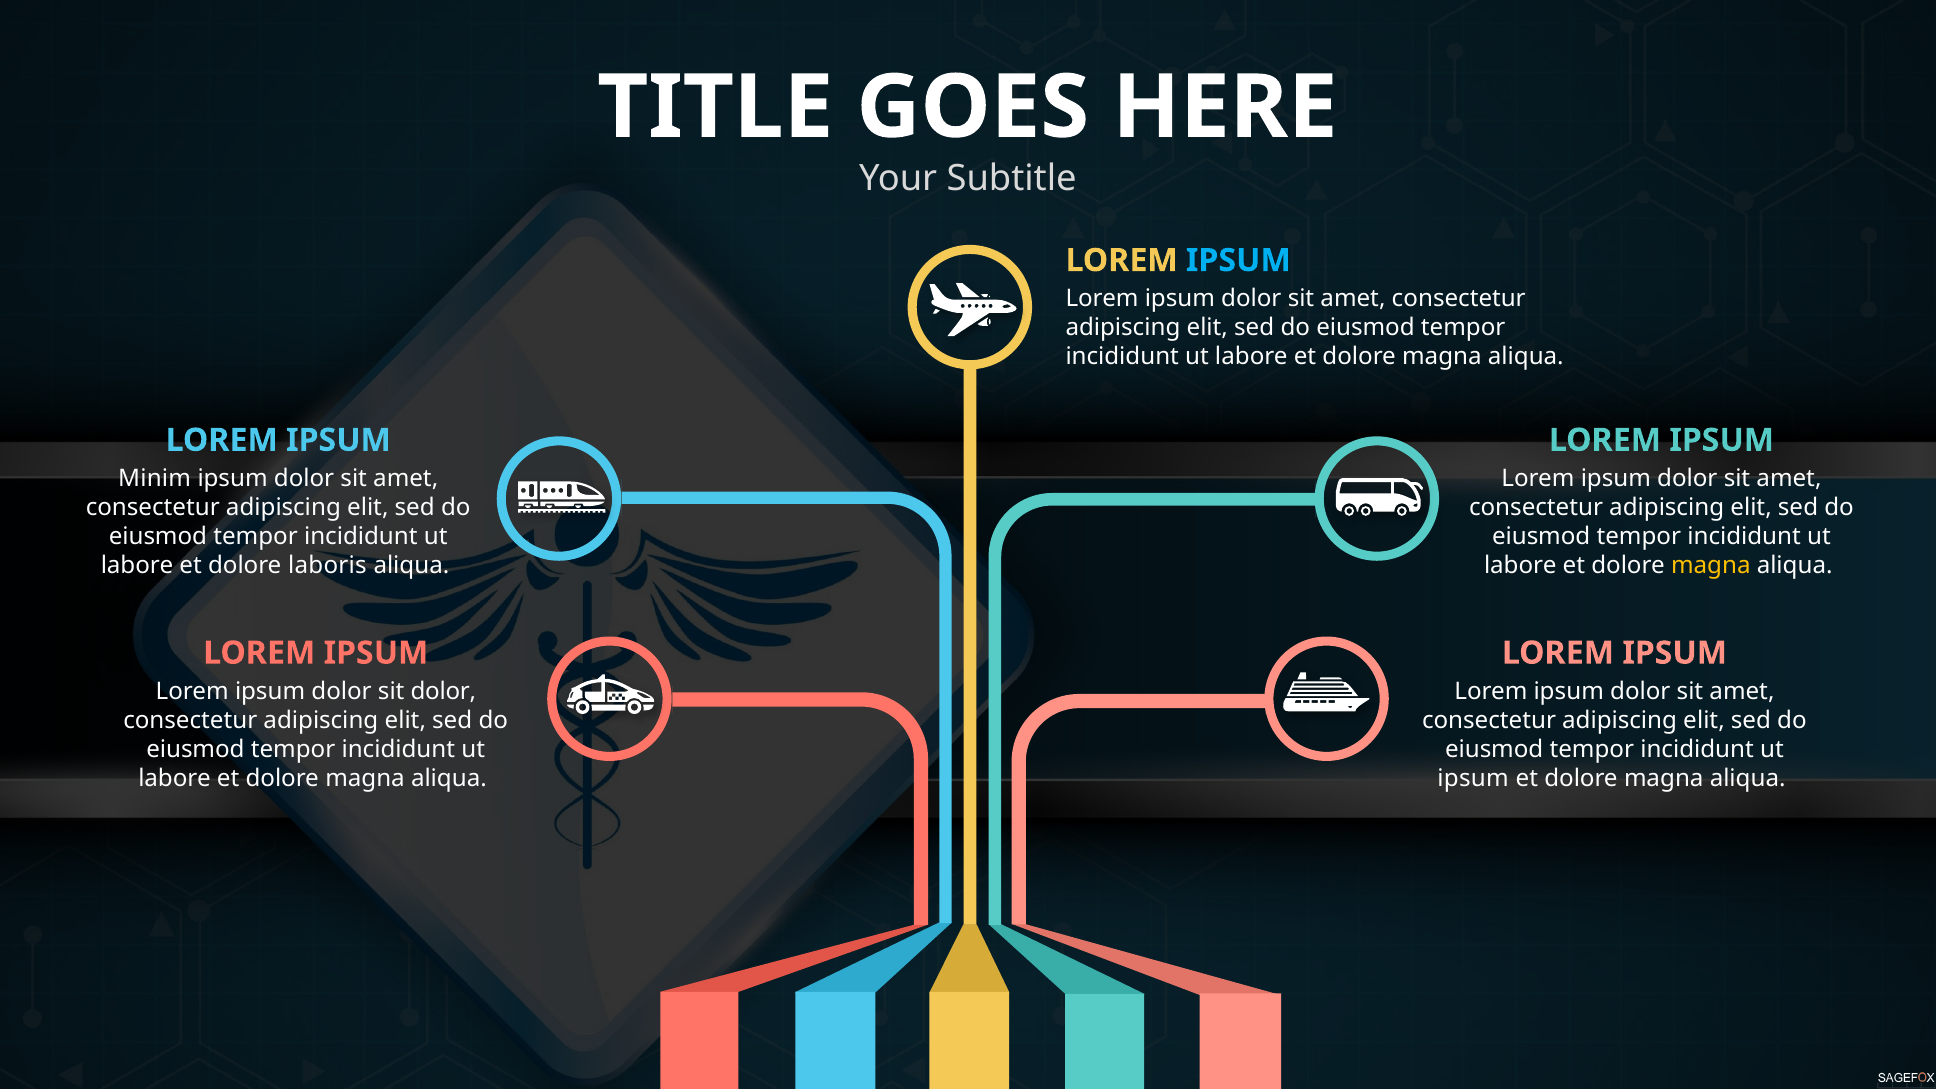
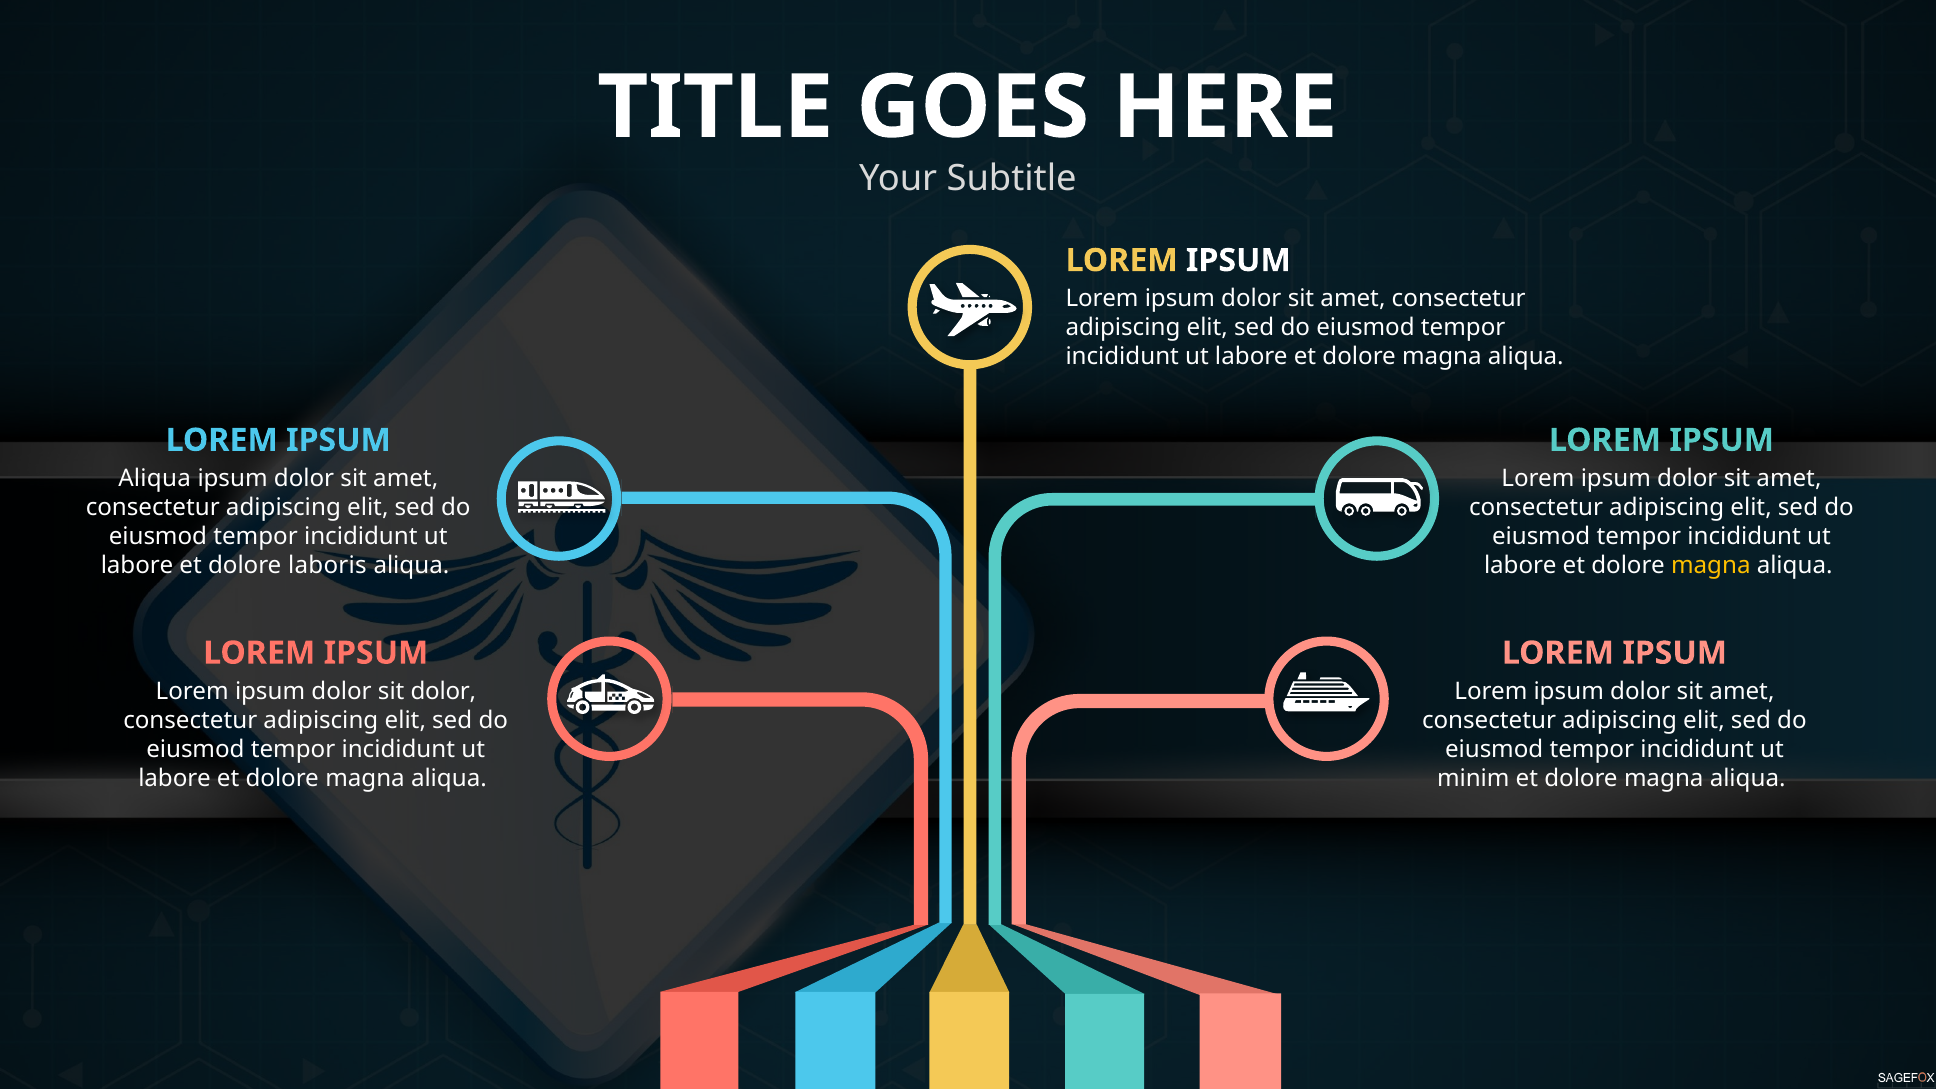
IPSUM at (1238, 260) colour: light blue -> white
Minim at (155, 478): Minim -> Aliqua
ipsum at (1473, 778): ipsum -> minim
